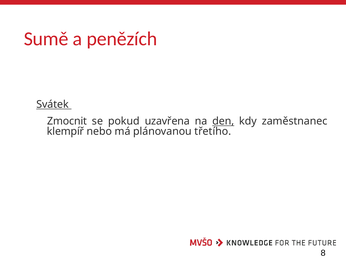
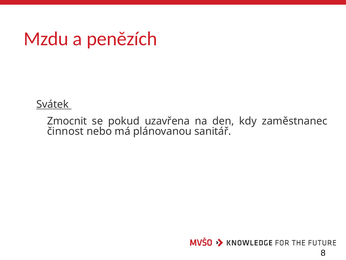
Sumě: Sumě -> Mzdu
den underline: present -> none
klempíř: klempíř -> činnost
třetího: třetího -> sanitář
